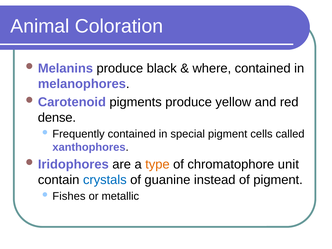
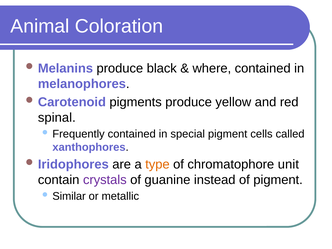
dense: dense -> spinal
crystals colour: blue -> purple
Fishes: Fishes -> Similar
